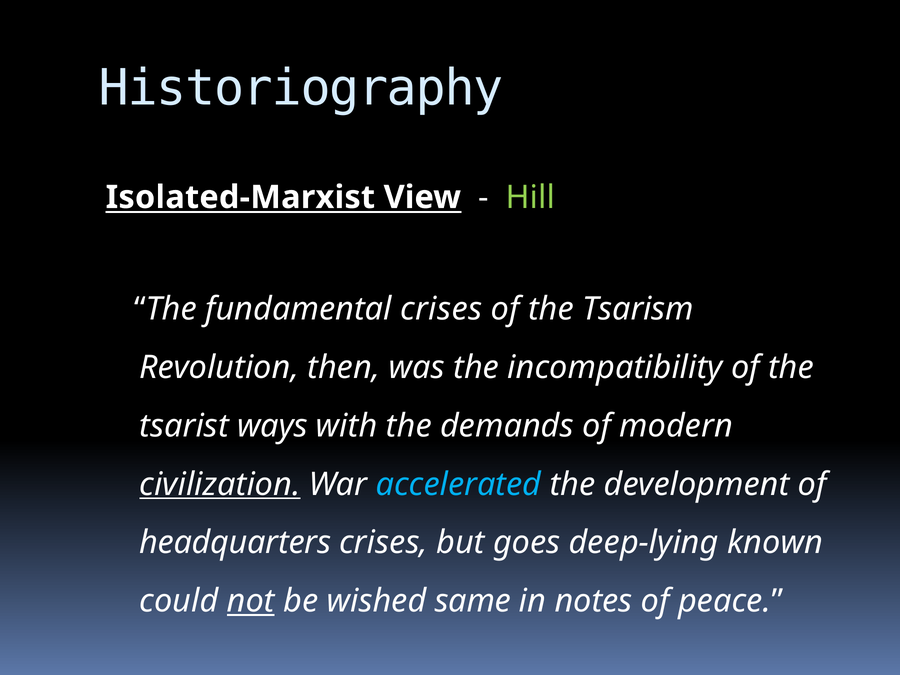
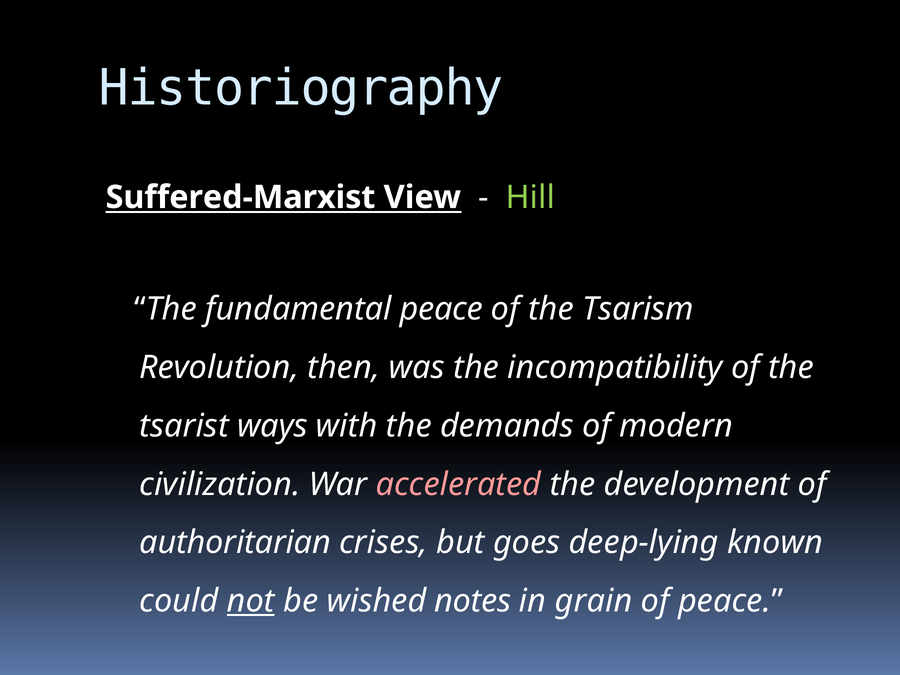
Isolated-Marxist: Isolated-Marxist -> Suffered-Marxist
fundamental crises: crises -> peace
civilization underline: present -> none
accelerated colour: light blue -> pink
headquarters: headquarters -> authoritarian
same: same -> notes
notes: notes -> grain
